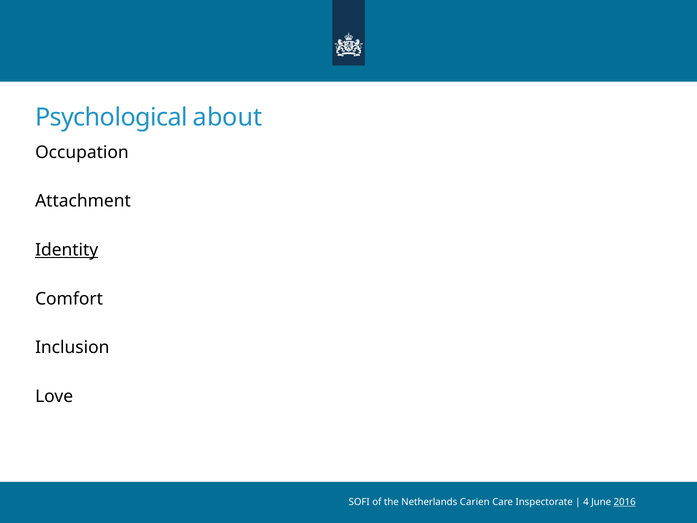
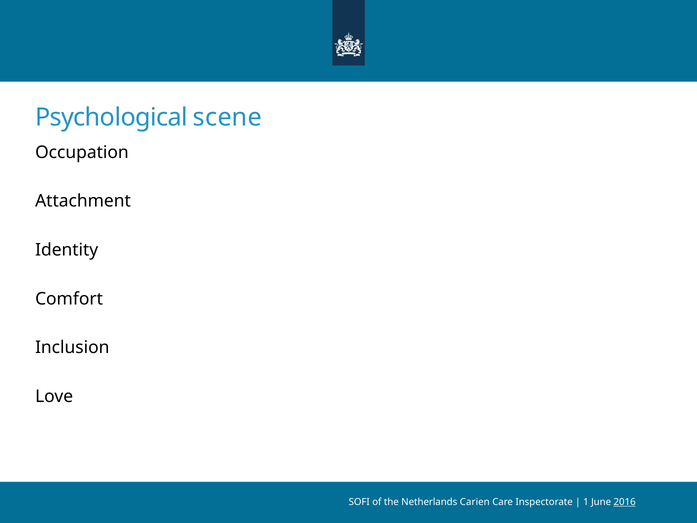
about: about -> scene
Identity underline: present -> none
4: 4 -> 1
